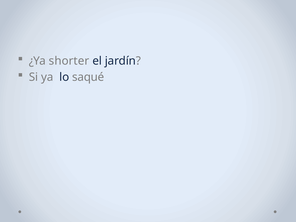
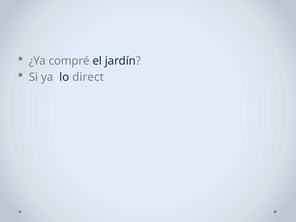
shorter: shorter -> compré
saqué: saqué -> direct
